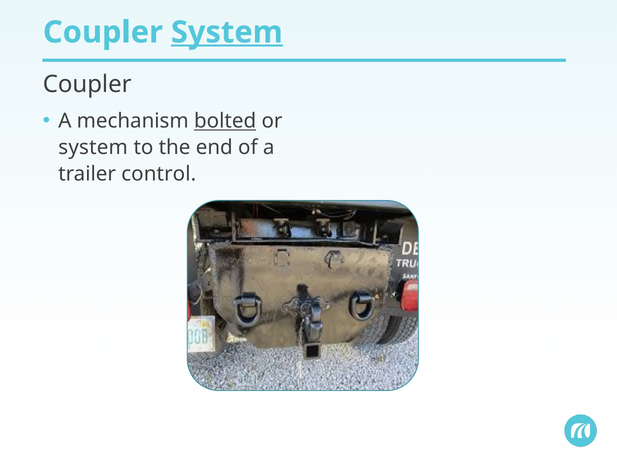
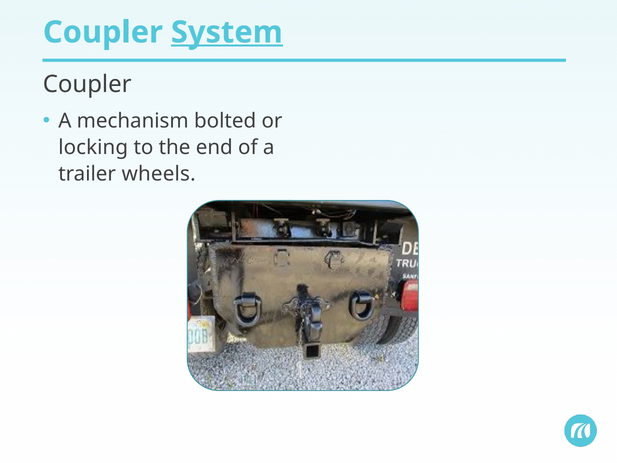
bolted underline: present -> none
system at (93, 147): system -> locking
control: control -> wheels
